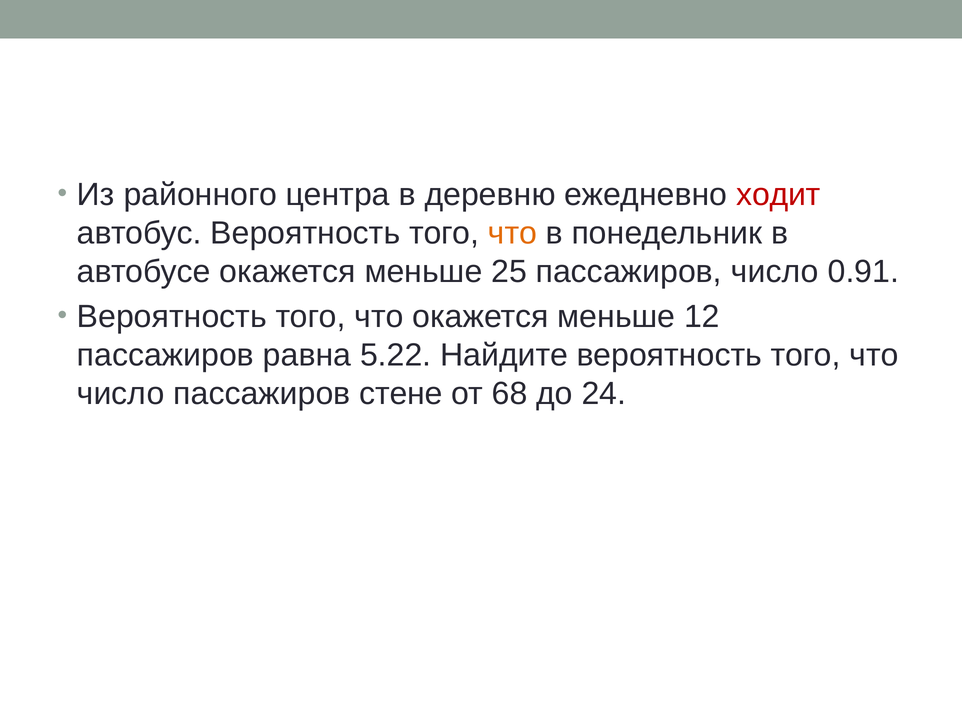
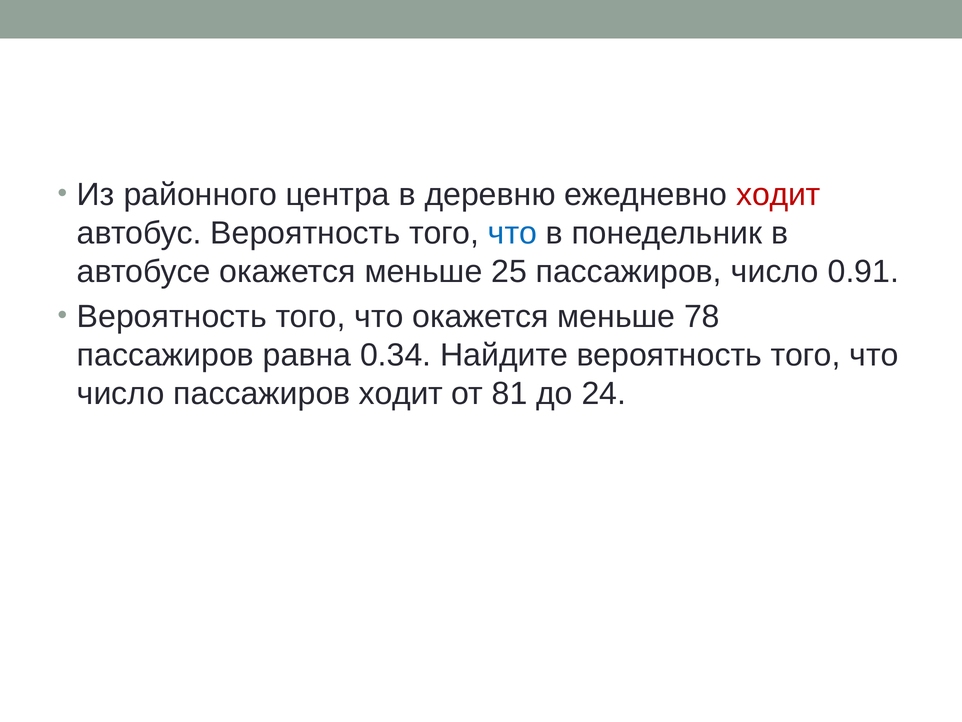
что at (512, 233) colour: orange -> blue
12: 12 -> 78
5.22: 5.22 -> 0.34
пассажиров стене: стене -> ходит
68: 68 -> 81
